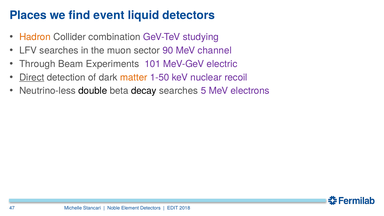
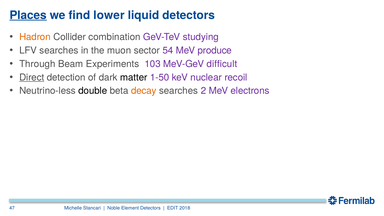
Places underline: none -> present
event: event -> lower
90: 90 -> 54
channel: channel -> produce
101: 101 -> 103
electric: electric -> difficult
matter colour: orange -> black
decay colour: black -> orange
5: 5 -> 2
